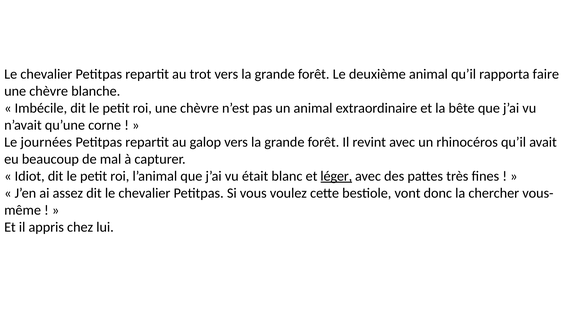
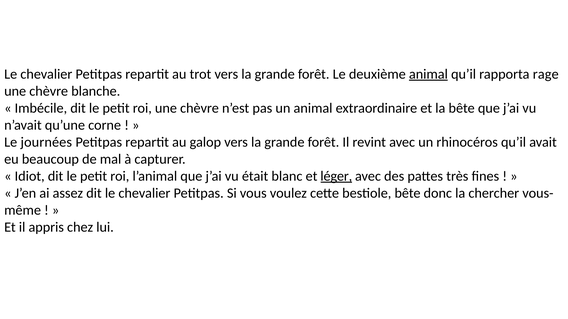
animal at (428, 74) underline: none -> present
faire: faire -> rage
bestiole vont: vont -> bête
